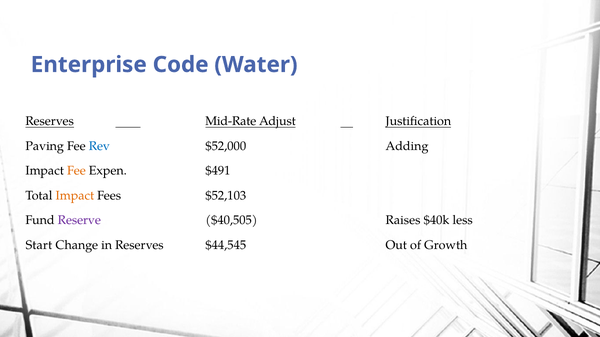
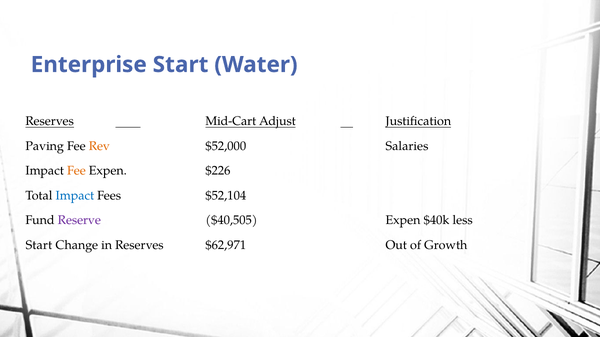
Enterprise Code: Code -> Start
Mid-Rate: Mid-Rate -> Mid-Cart
Rev colour: blue -> orange
Adding: Adding -> Salaries
$491: $491 -> $226
Impact at (75, 196) colour: orange -> blue
$52,103: $52,103 -> $52,104
$40,505 Raises: Raises -> Expen
$44,545: $44,545 -> $62,971
